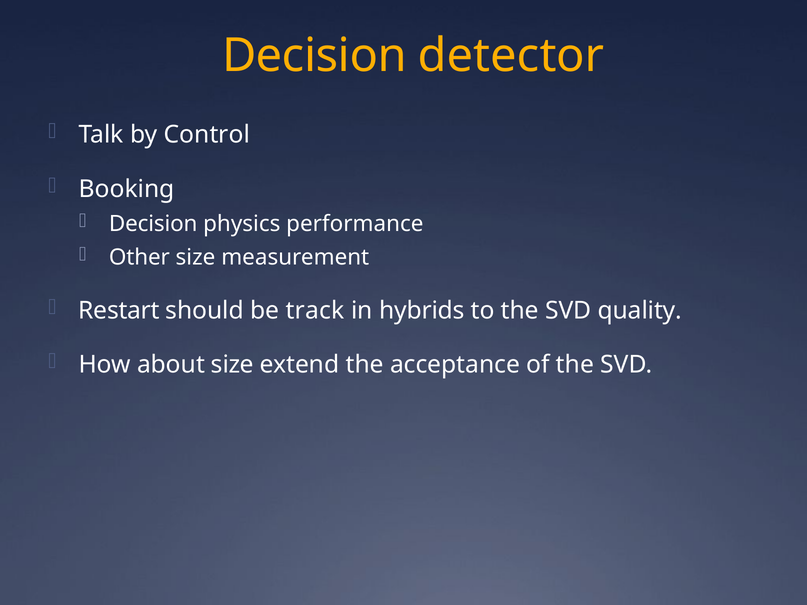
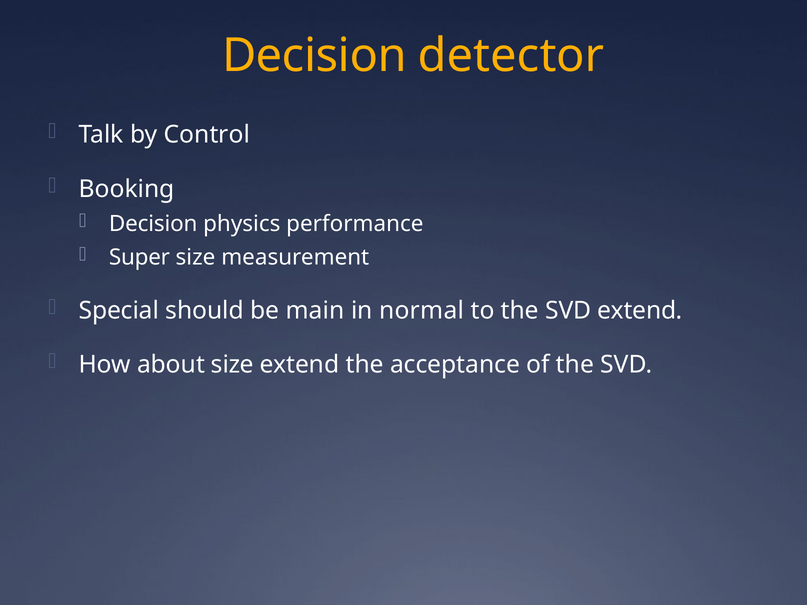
Other: Other -> Super
Restart: Restart -> Special
track: track -> main
hybrids: hybrids -> normal
SVD quality: quality -> extend
